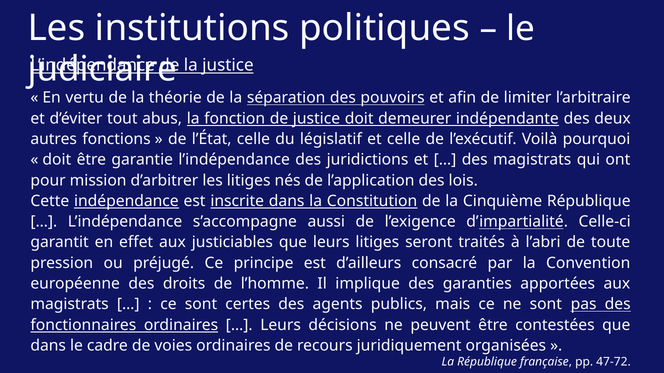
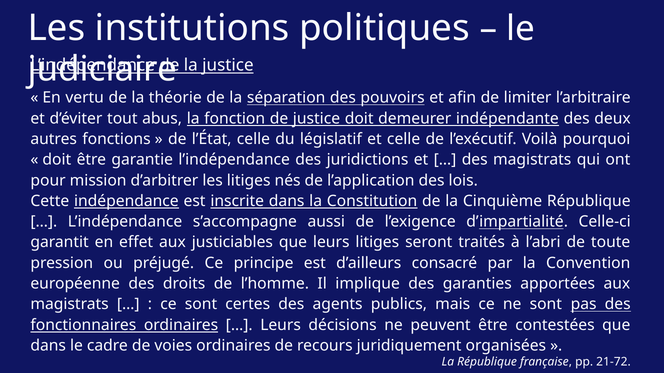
47-72: 47-72 -> 21-72
